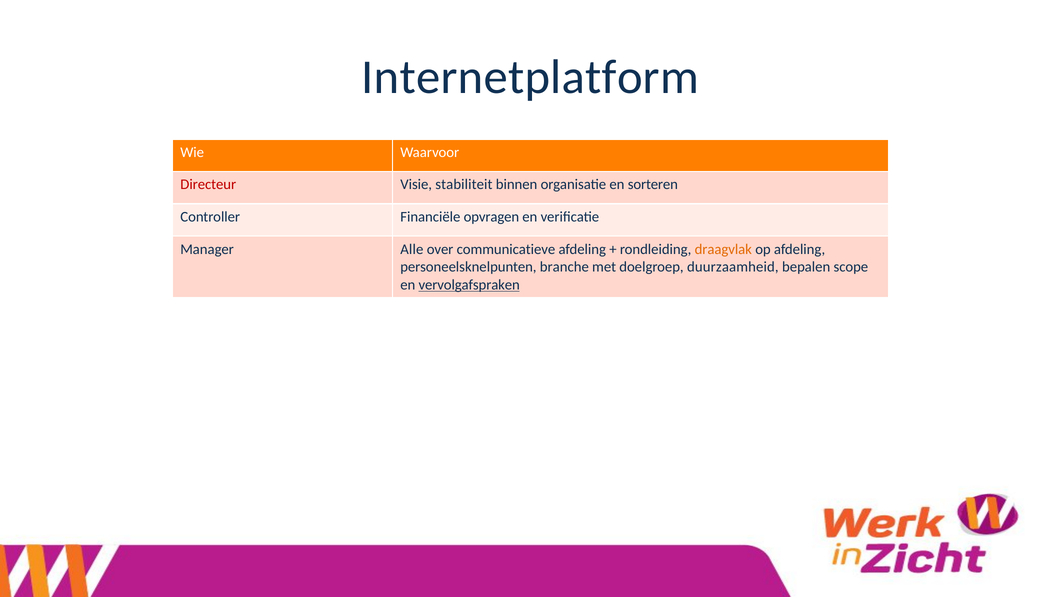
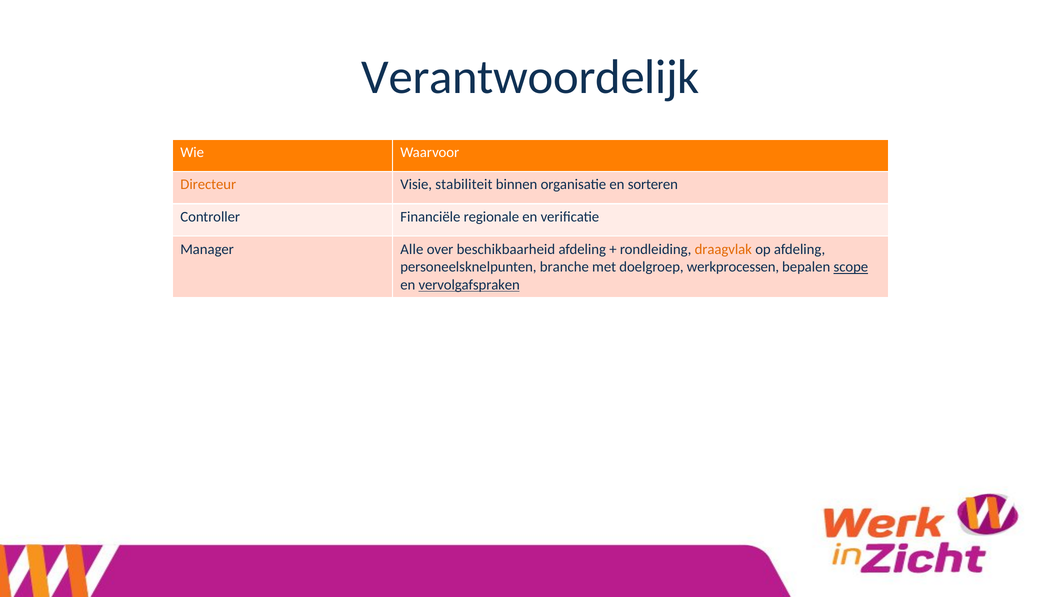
Internetplatform: Internetplatform -> Verantwoordelijk
Directeur colour: red -> orange
opvragen: opvragen -> regionale
communicatieve: communicatieve -> beschikbaarheid
duurzaamheid: duurzaamheid -> werkprocessen
scope underline: none -> present
